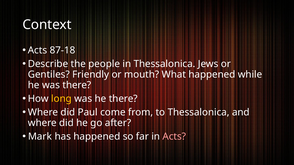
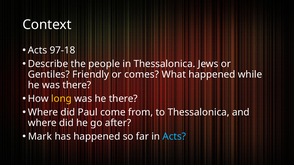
87-18: 87-18 -> 97-18
mouth: mouth -> comes
Acts at (174, 137) colour: pink -> light blue
